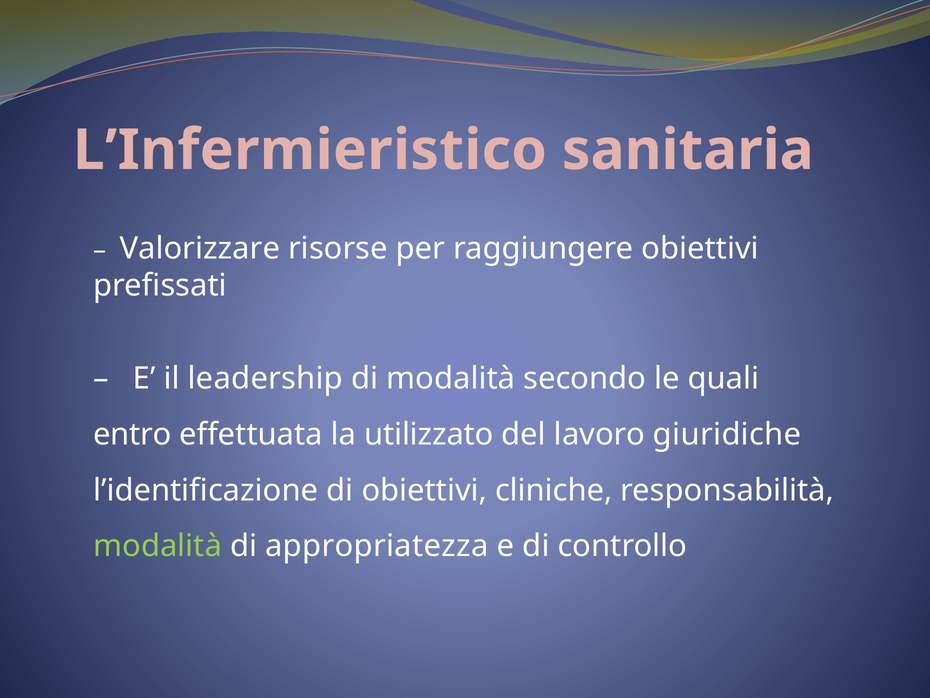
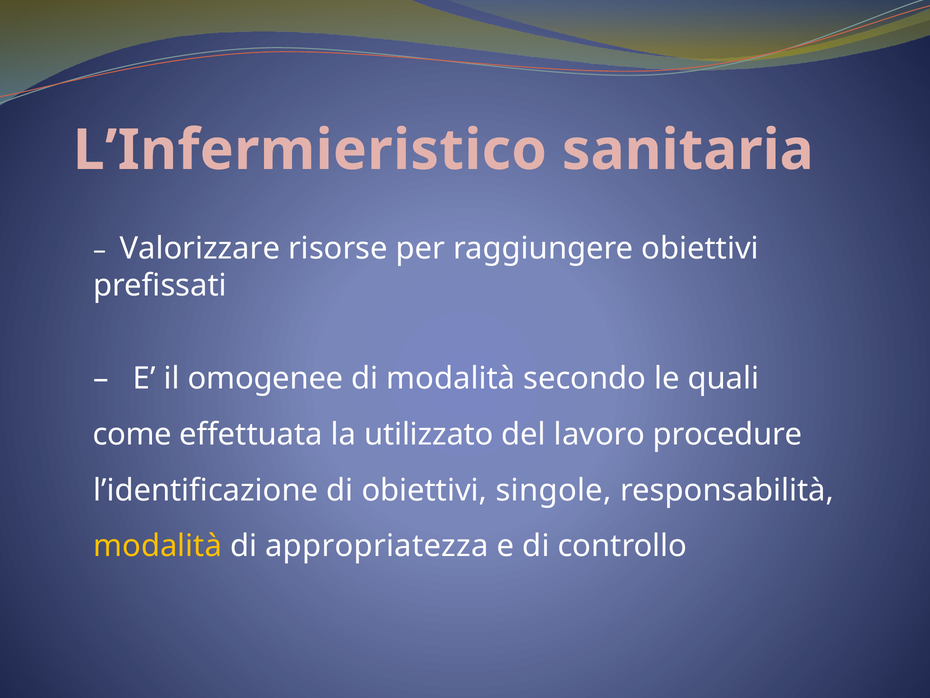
leadership: leadership -> omogenee
entro: entro -> come
giuridiche: giuridiche -> procedure
cliniche: cliniche -> singole
modalità at (158, 546) colour: light green -> yellow
